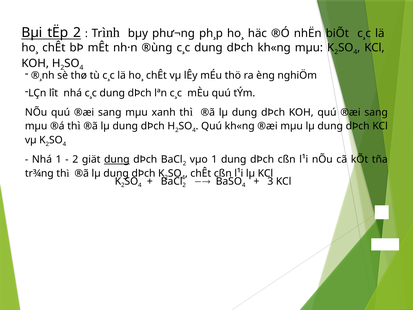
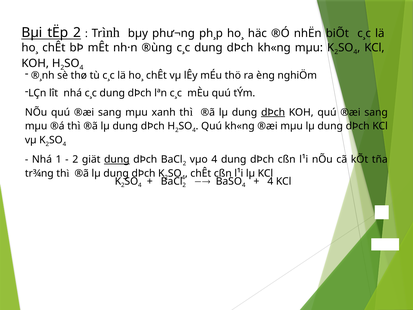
dÞch at (273, 112) underline: none -> present
vµo 1: 1 -> 4
3 at (270, 181): 3 -> 4
